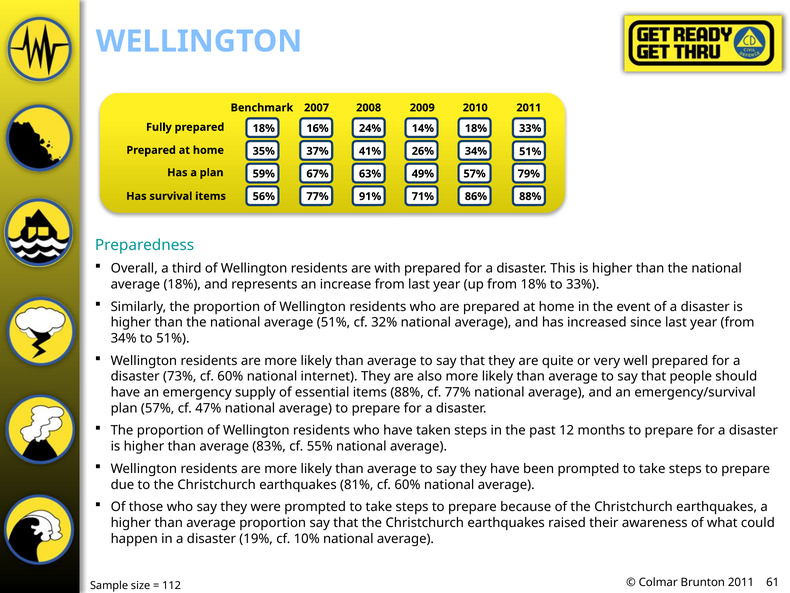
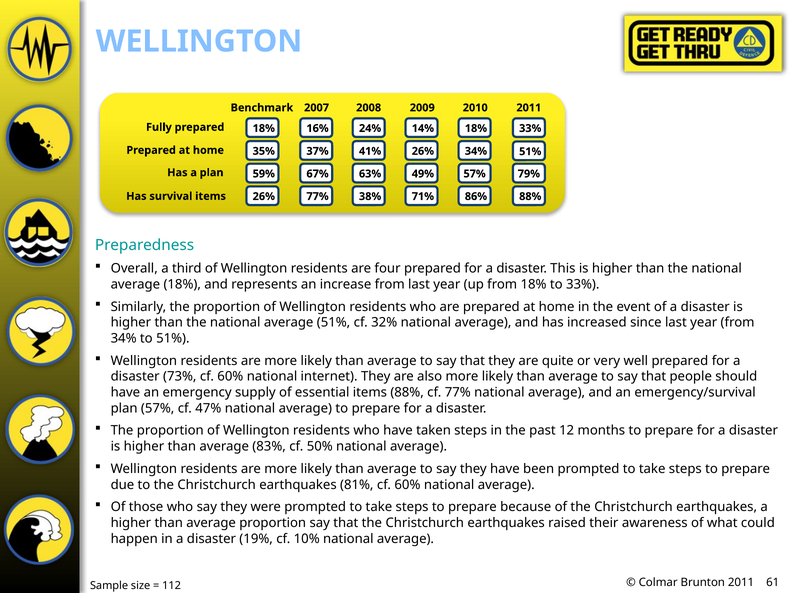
items 56%: 56% -> 26%
91%: 91% -> 38%
with: with -> four
55%: 55% -> 50%
